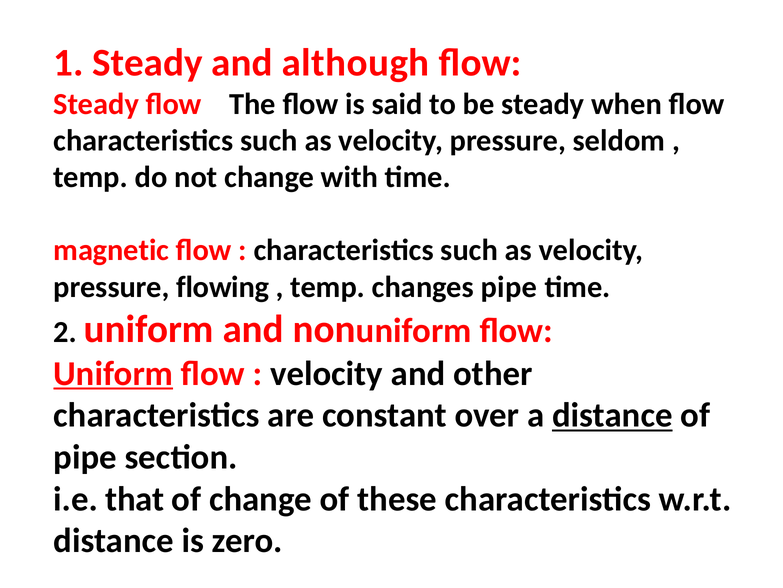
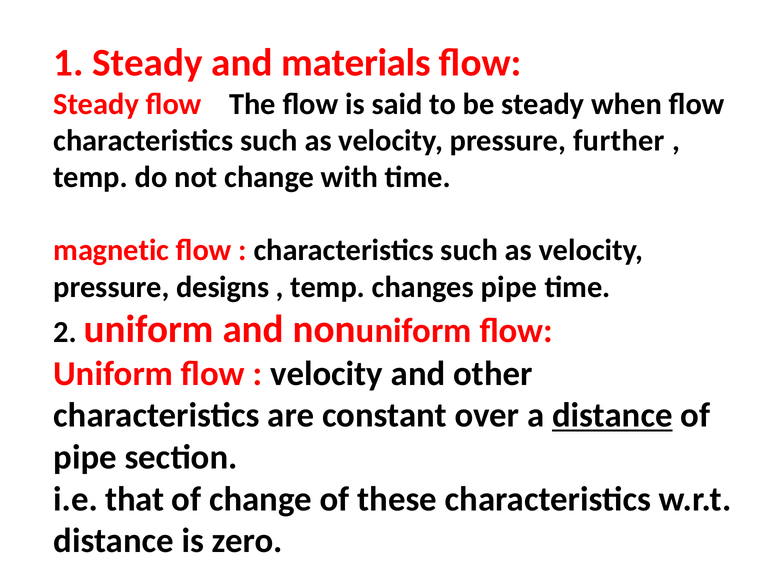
although: although -> materials
seldom: seldom -> further
flowing: flowing -> designs
Uniform at (113, 373) underline: present -> none
